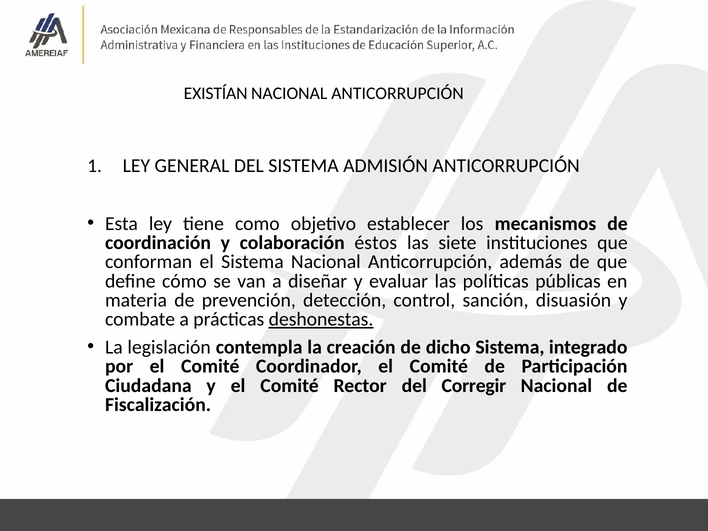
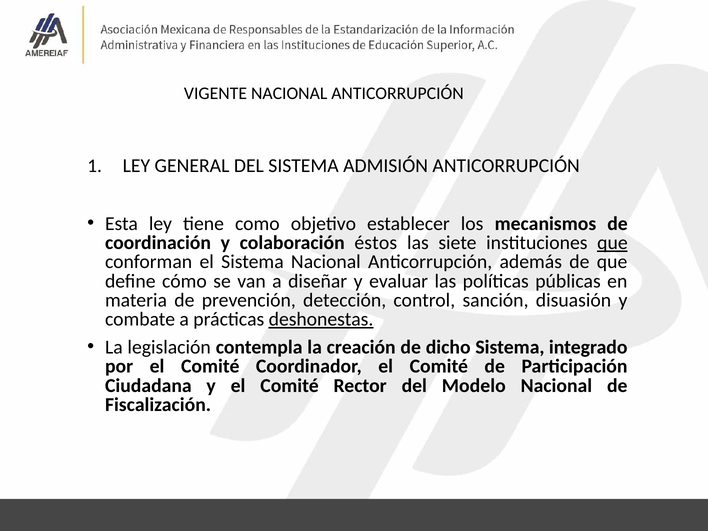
EXISTÍAN: EXISTÍAN -> VIGENTE
que at (612, 243) underline: none -> present
Corregir: Corregir -> Modelo
